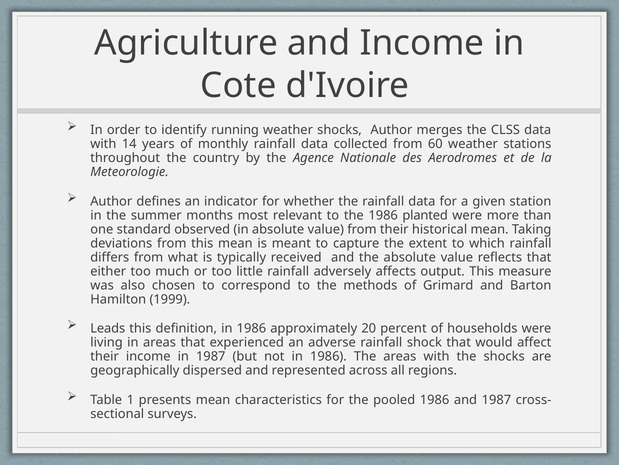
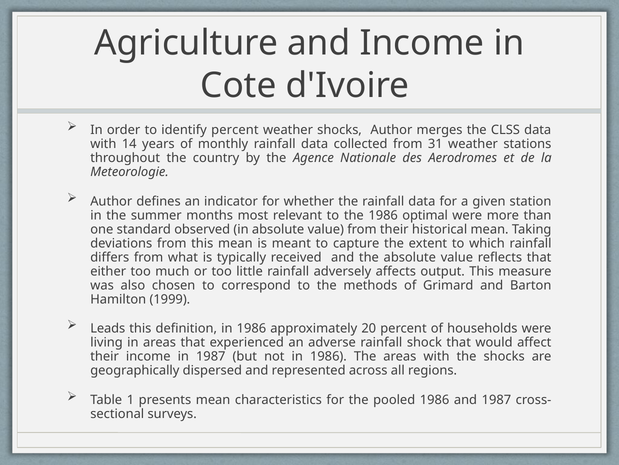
identify running: running -> percent
60: 60 -> 31
planted: planted -> optimal
